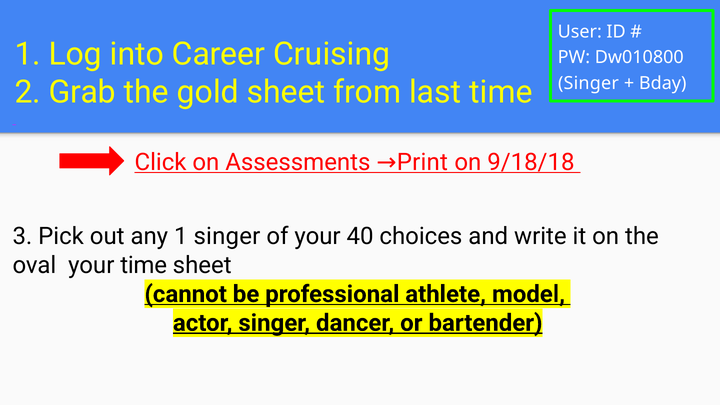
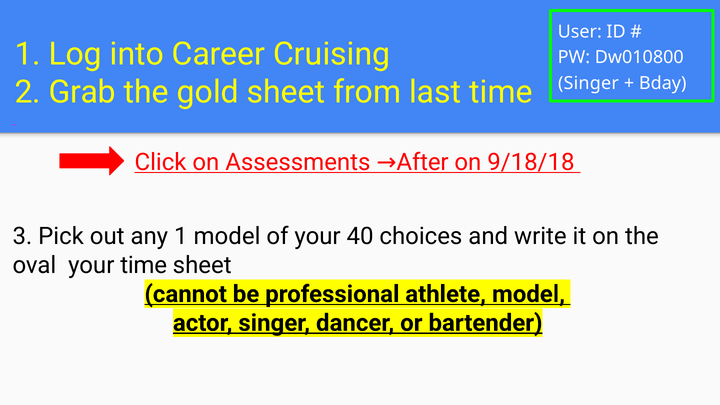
Print: Print -> After
1 singer: singer -> model
